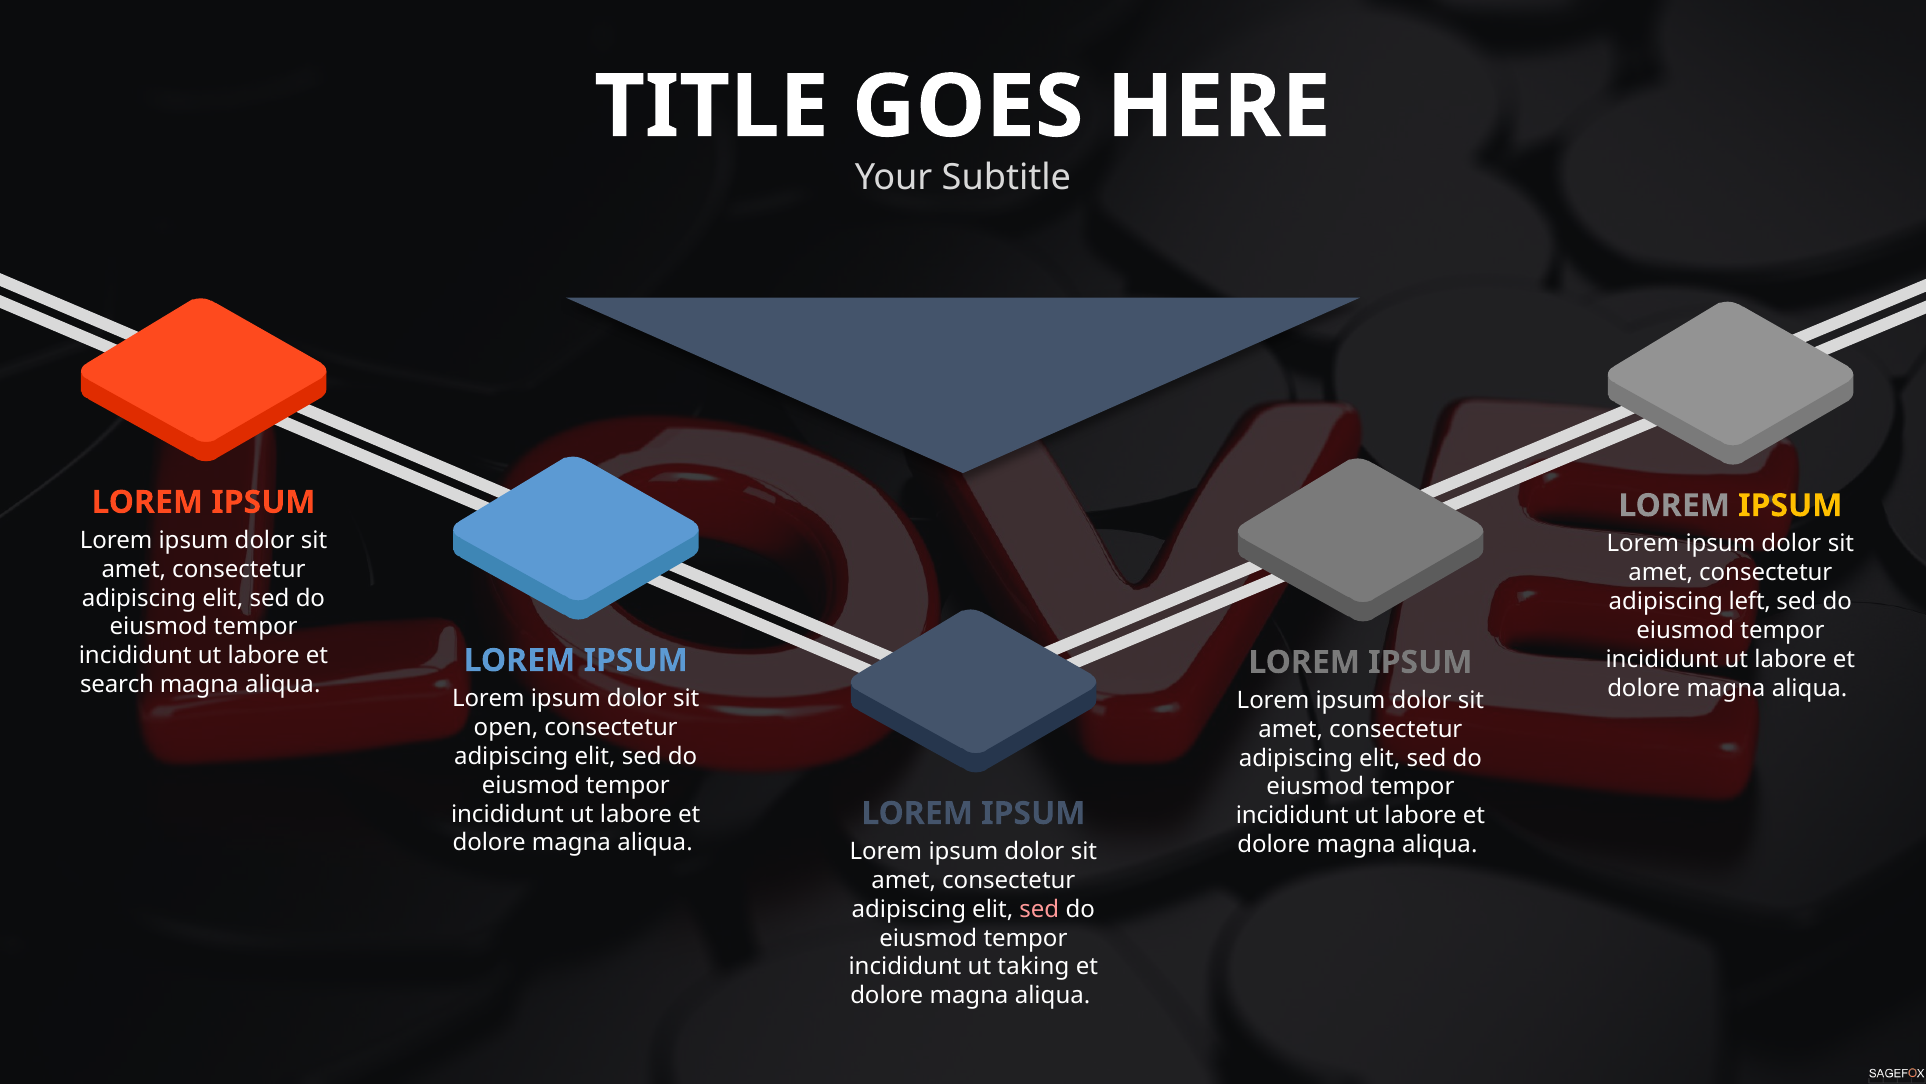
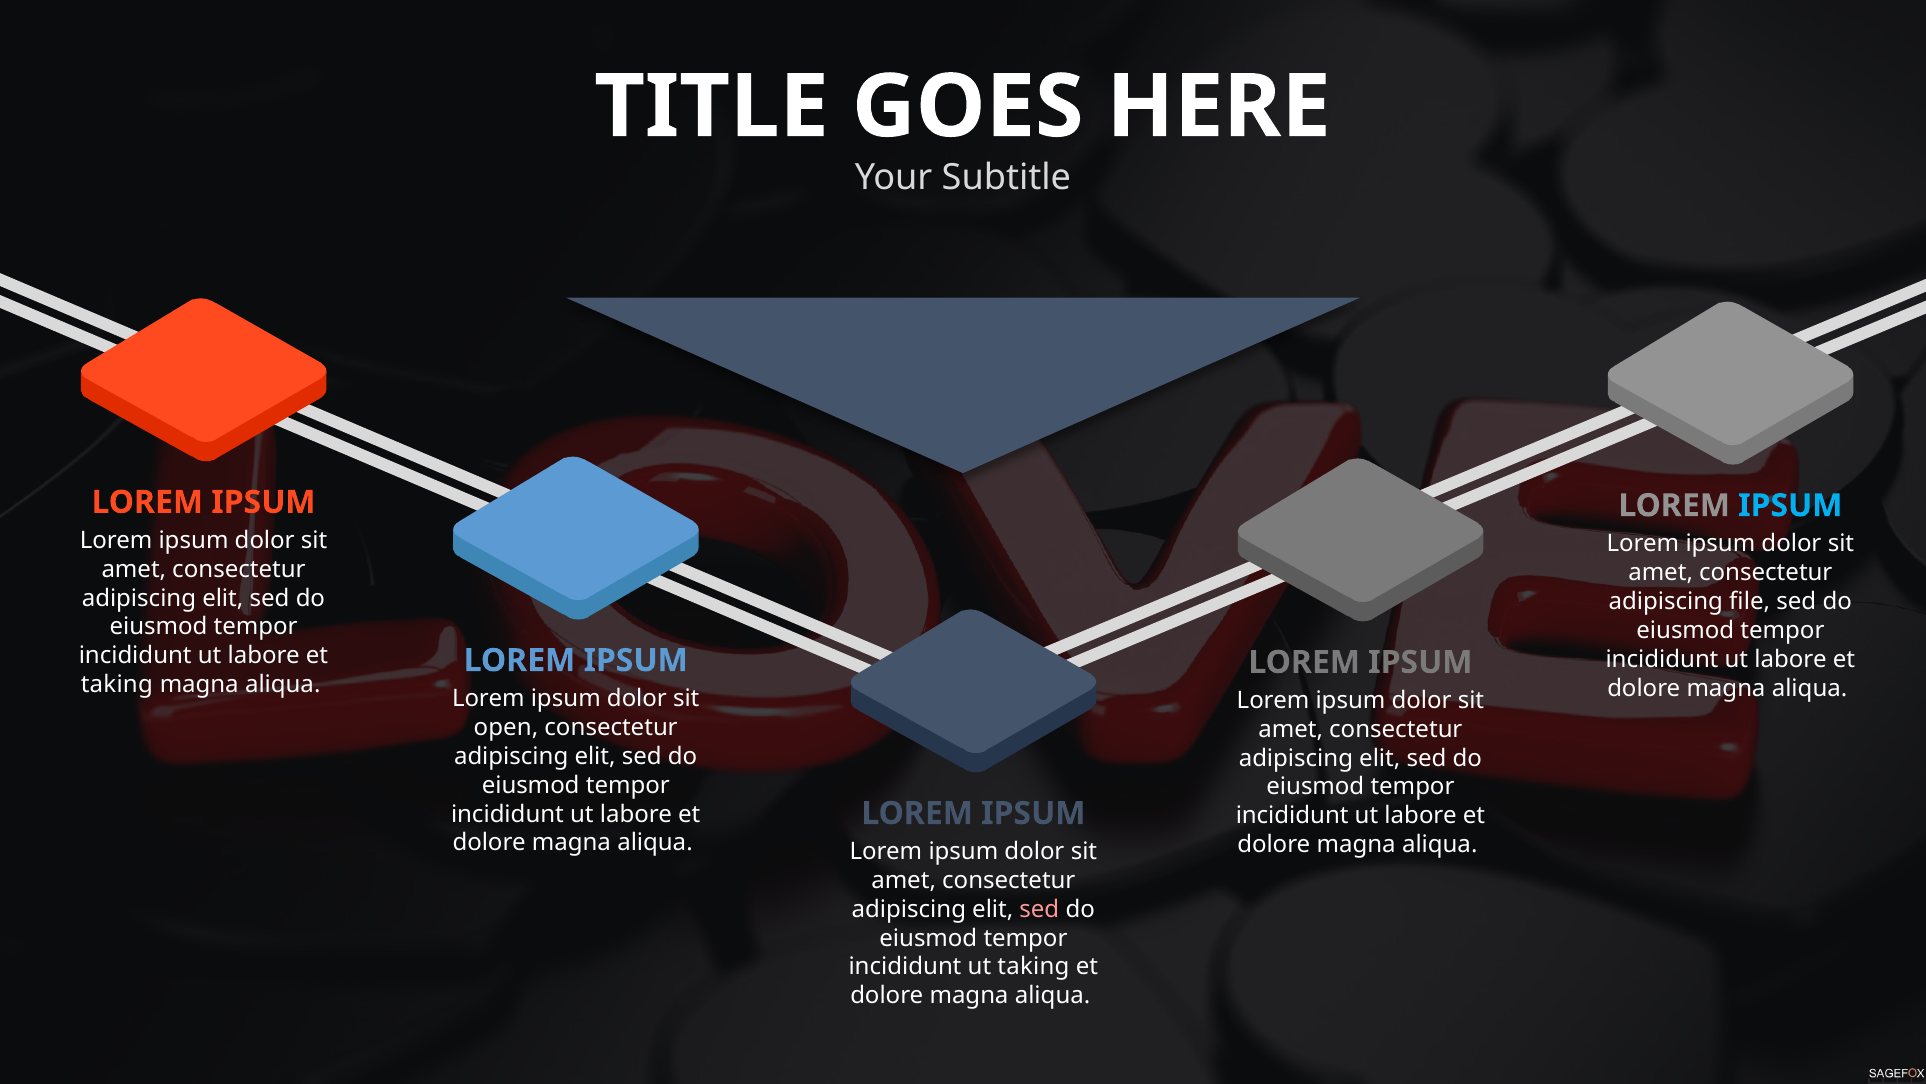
IPSUM at (1790, 505) colour: yellow -> light blue
left: left -> file
search at (117, 684): search -> taking
